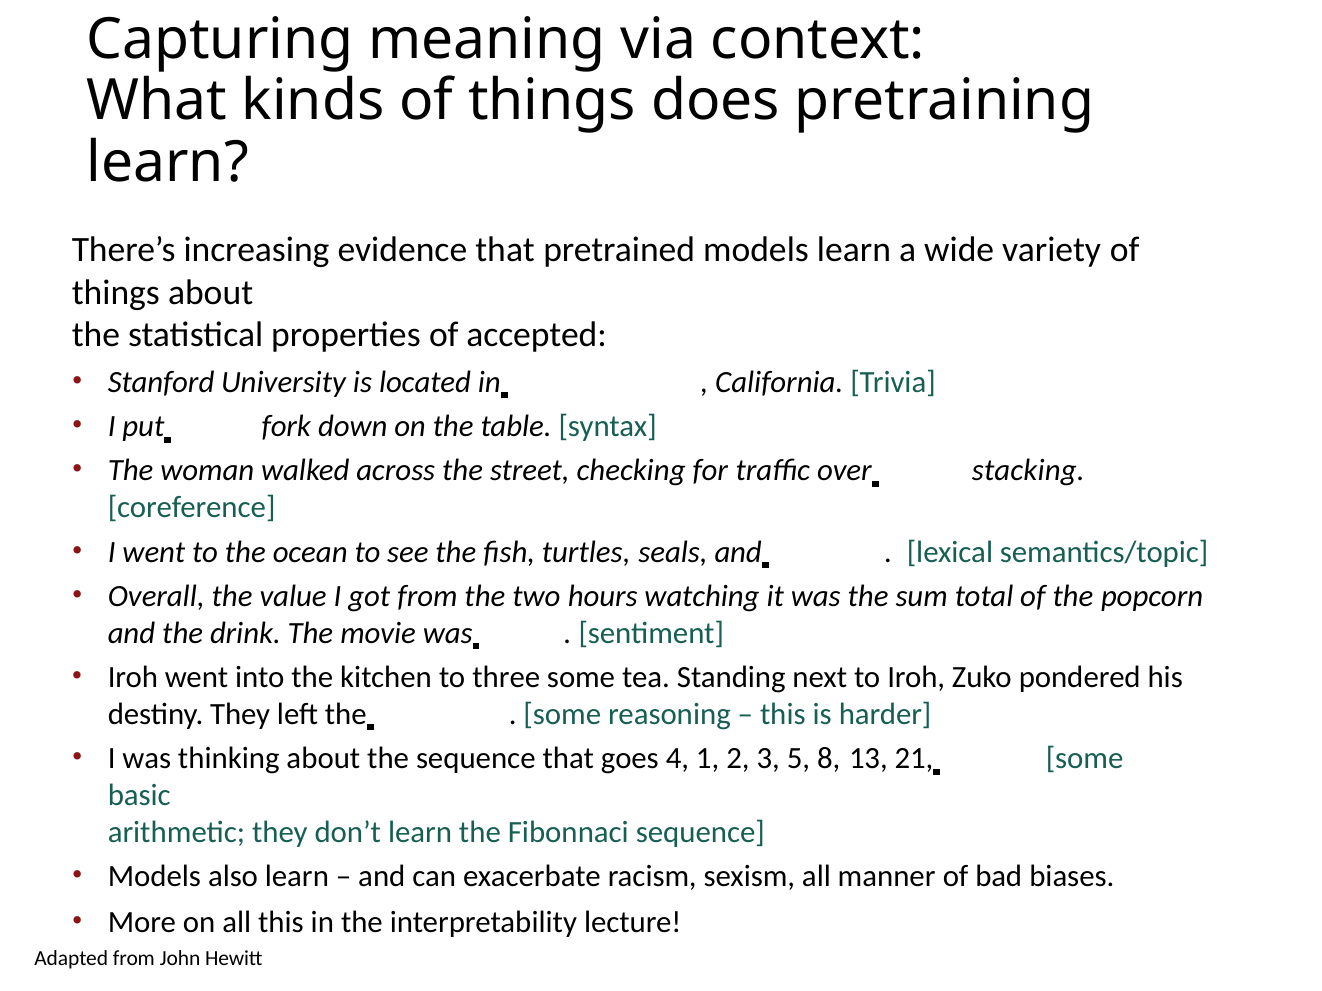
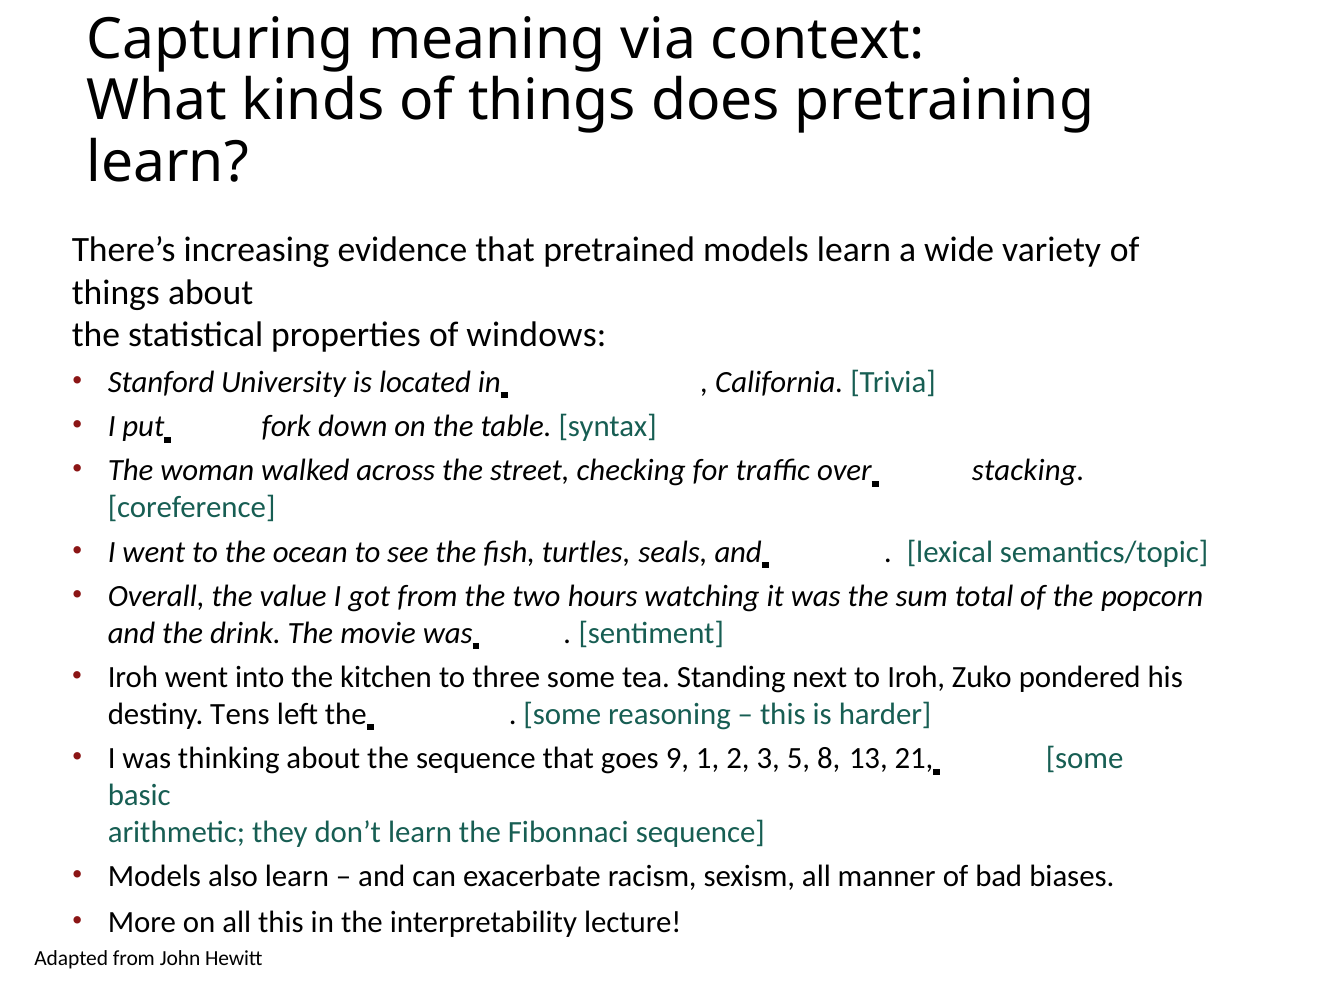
accepted: accepted -> windows
destiny They: They -> Tens
4: 4 -> 9
